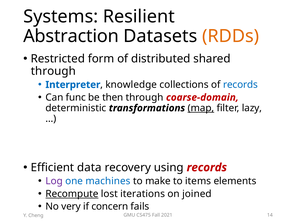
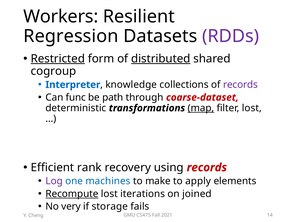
Systems: Systems -> Workers
Abstraction: Abstraction -> Regression
RDDs colour: orange -> purple
Restricted underline: none -> present
distributed underline: none -> present
through at (53, 71): through -> cogroup
records at (240, 85) colour: blue -> purple
then: then -> path
coarse-domain: coarse-domain -> coarse-dataset
filter lazy: lazy -> lost
data: data -> rank
items: items -> apply
concern: concern -> storage
